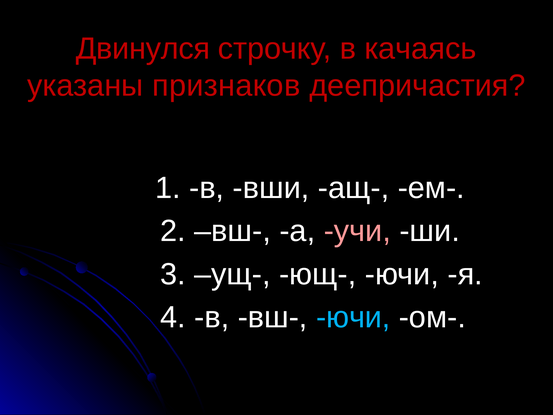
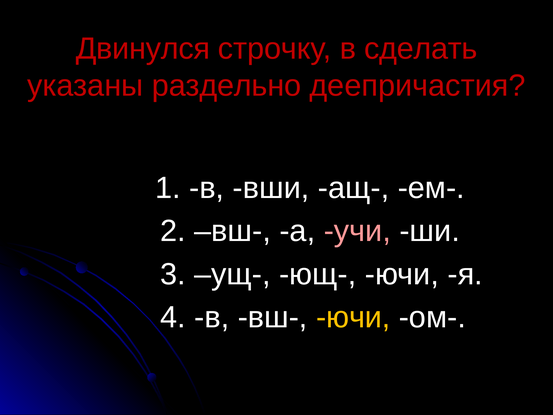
качаясь: качаясь -> сделать
признаков: признаков -> раздельно
ючи at (353, 317) colour: light blue -> yellow
